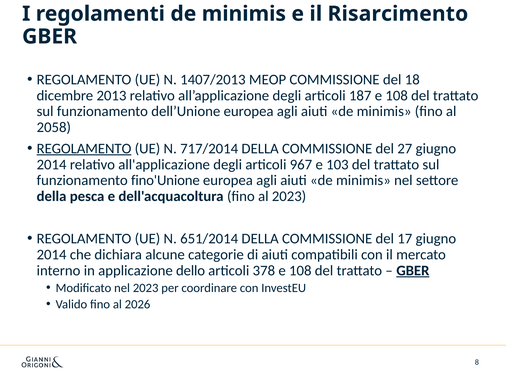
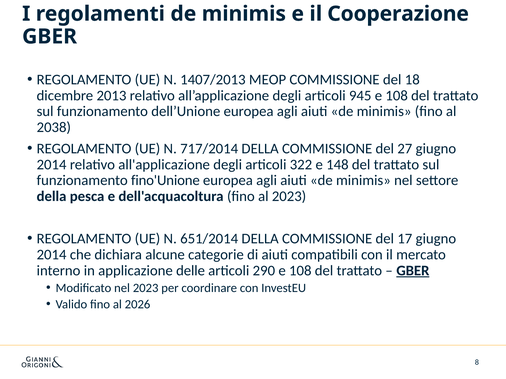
Risarcimento: Risarcimento -> Cooperazione
187: 187 -> 945
2058: 2058 -> 2038
REGOLAMENTO at (84, 149) underline: present -> none
967: 967 -> 322
103: 103 -> 148
dello: dello -> delle
378: 378 -> 290
